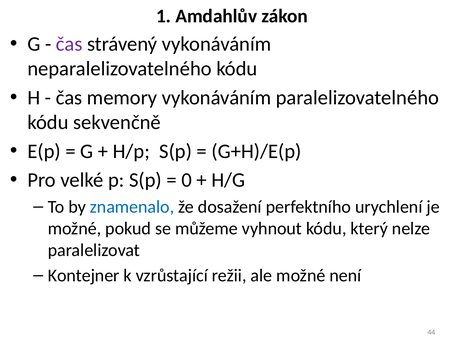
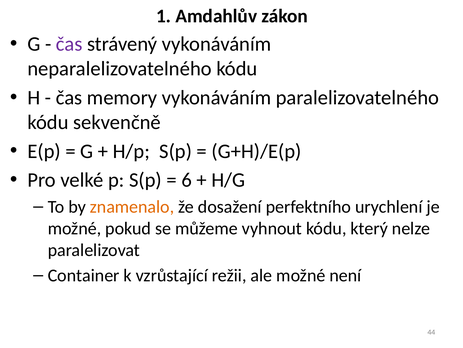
0: 0 -> 6
znamenalo colour: blue -> orange
Kontejner: Kontejner -> Container
